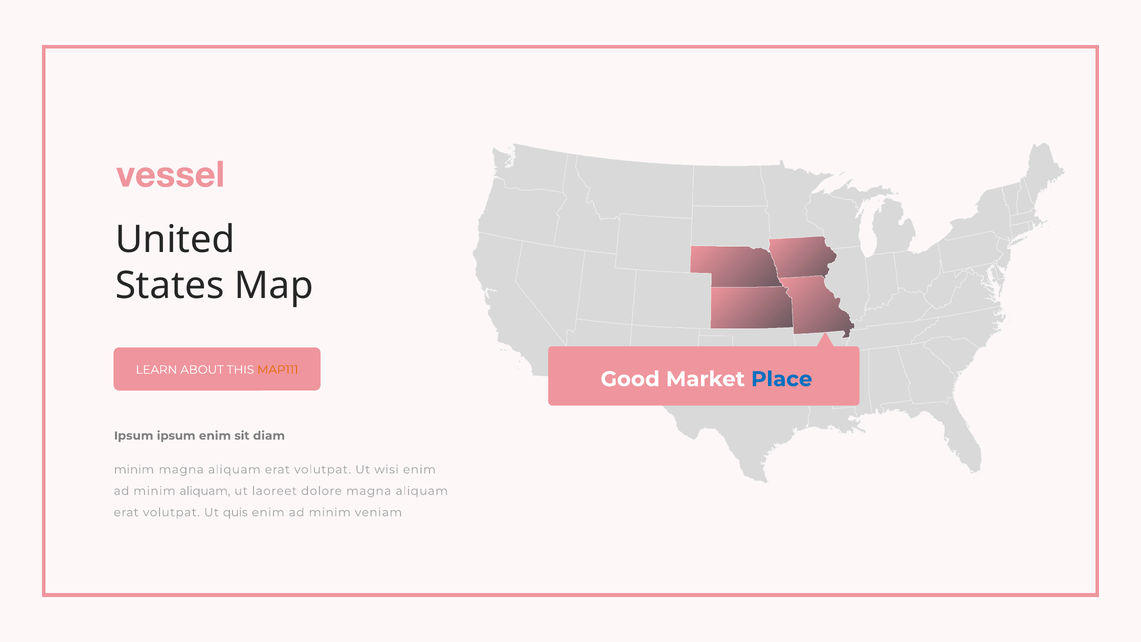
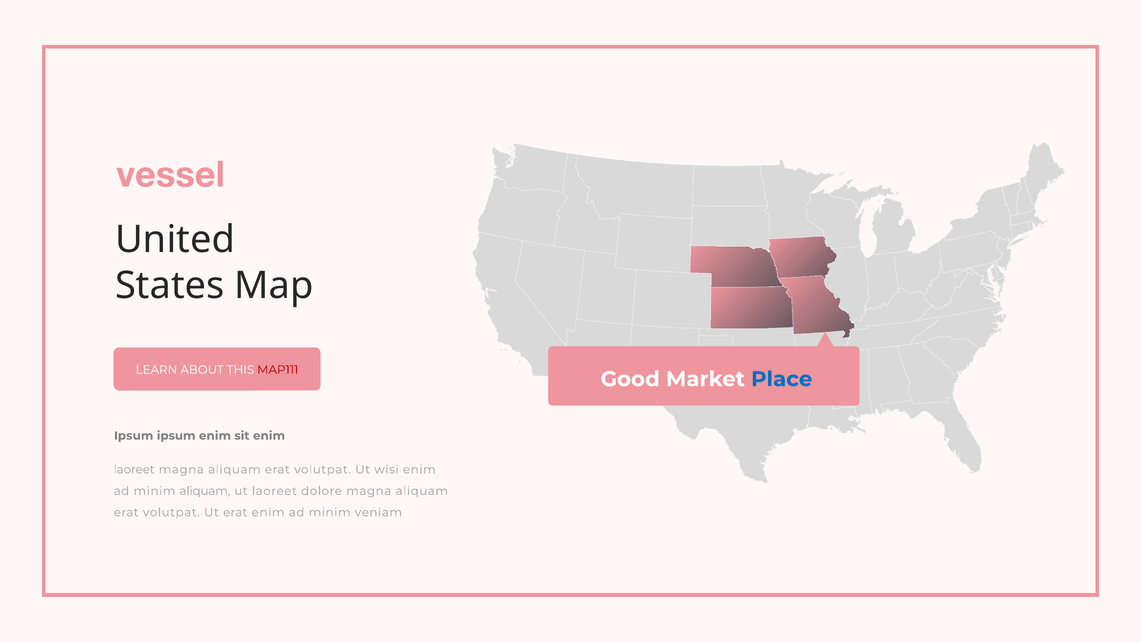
MAP111 colour: orange -> red
sit diam: diam -> enim
minim at (134, 469): minim -> laoreet
Ut quis: quis -> erat
